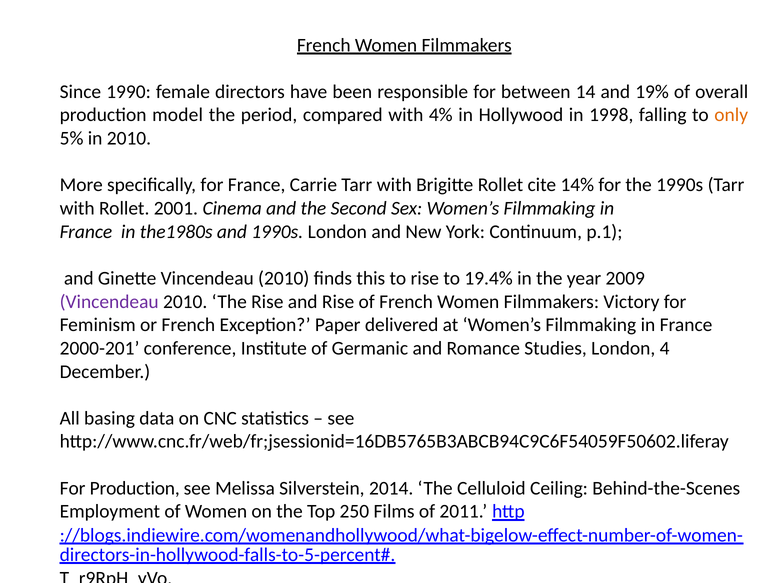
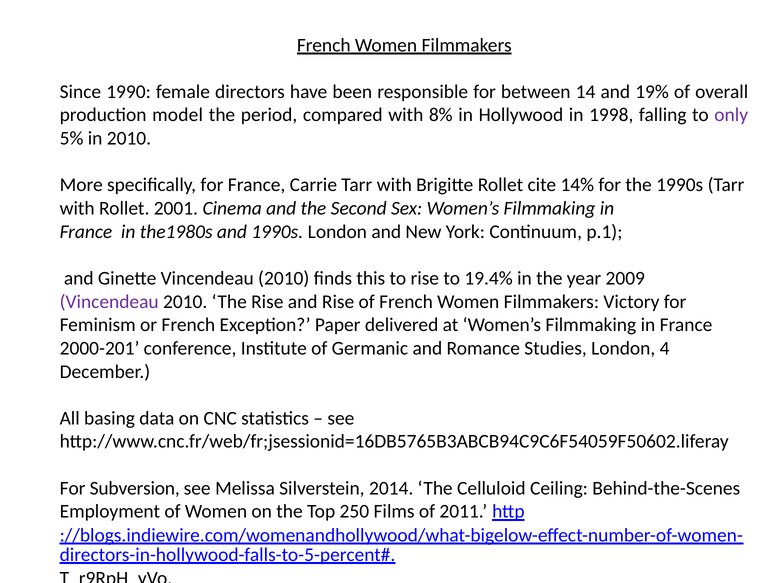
4%: 4% -> 8%
only colour: orange -> purple
For Production: Production -> Subversion
